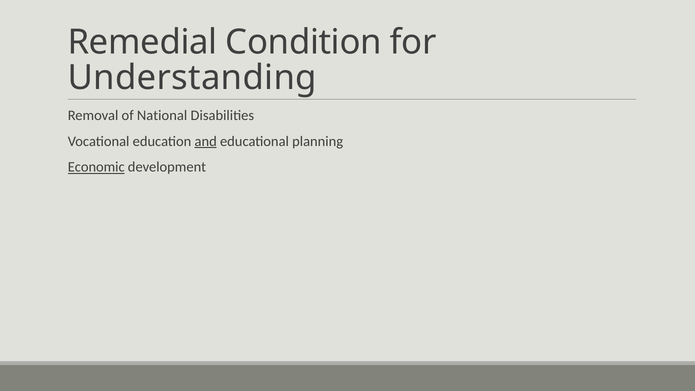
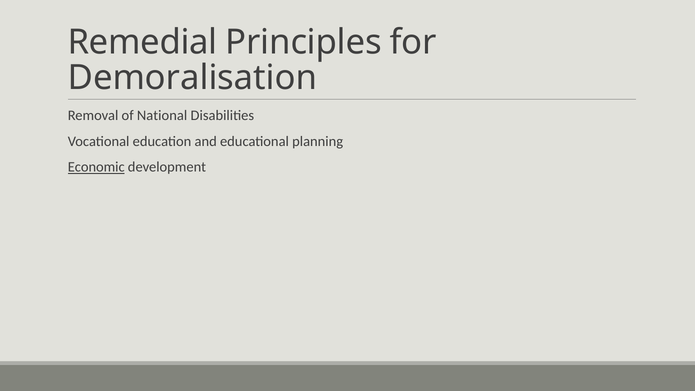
Condition: Condition -> Principles
Understanding: Understanding -> Demoralisation
and underline: present -> none
